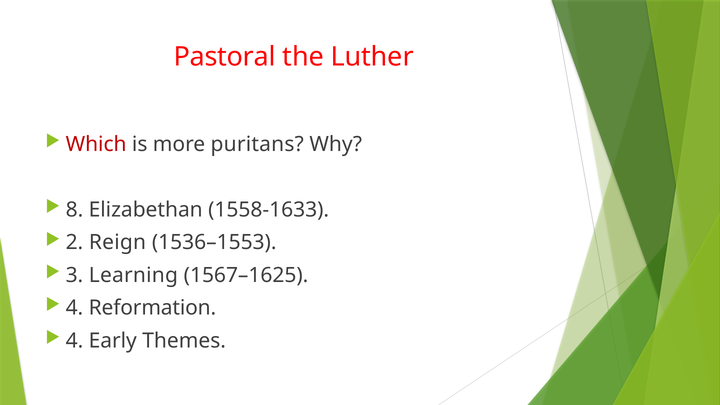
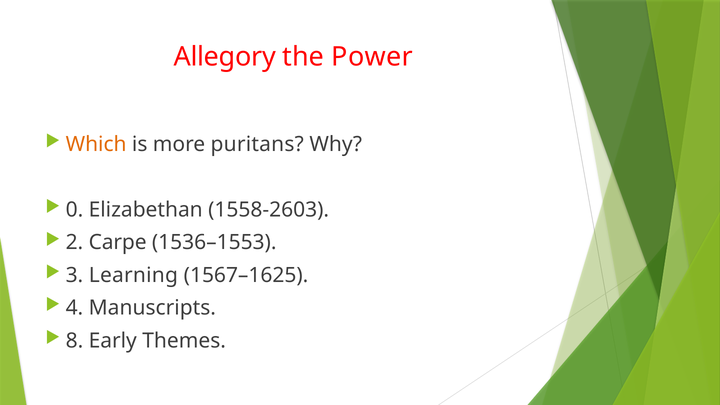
Pastoral: Pastoral -> Allegory
Luther: Luther -> Power
Which colour: red -> orange
8: 8 -> 0
1558-1633: 1558-1633 -> 1558-2603
Reign: Reign -> Carpe
Reformation: Reformation -> Manuscripts
4 at (74, 341): 4 -> 8
